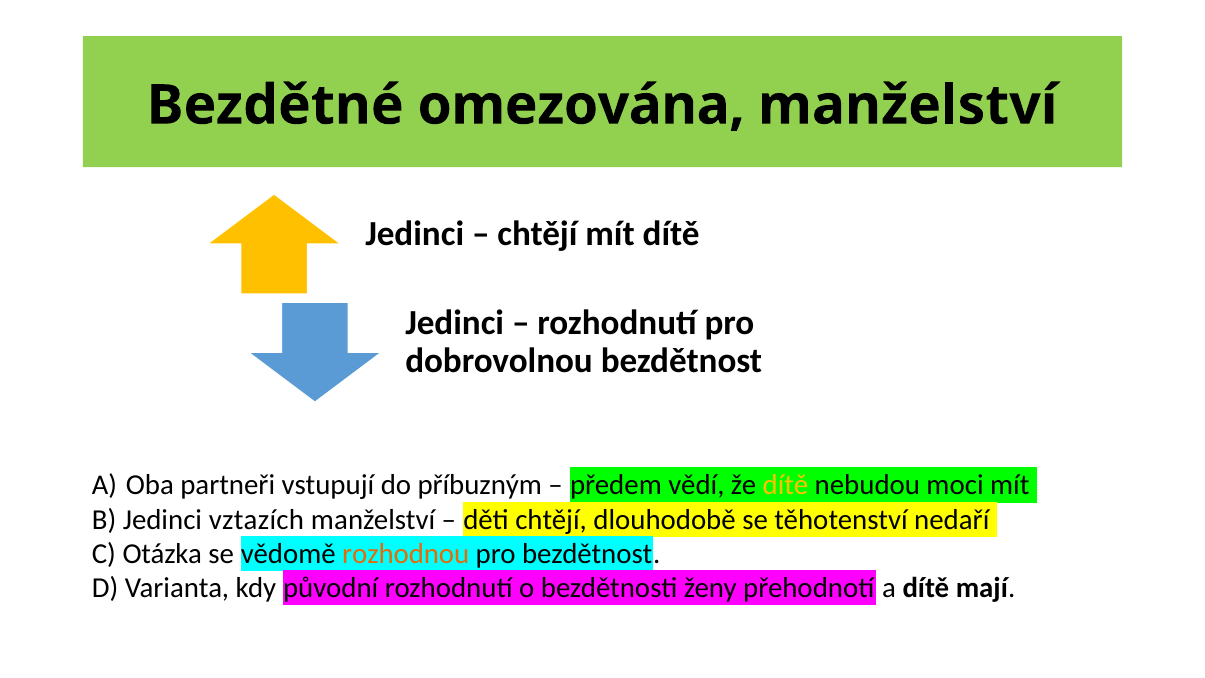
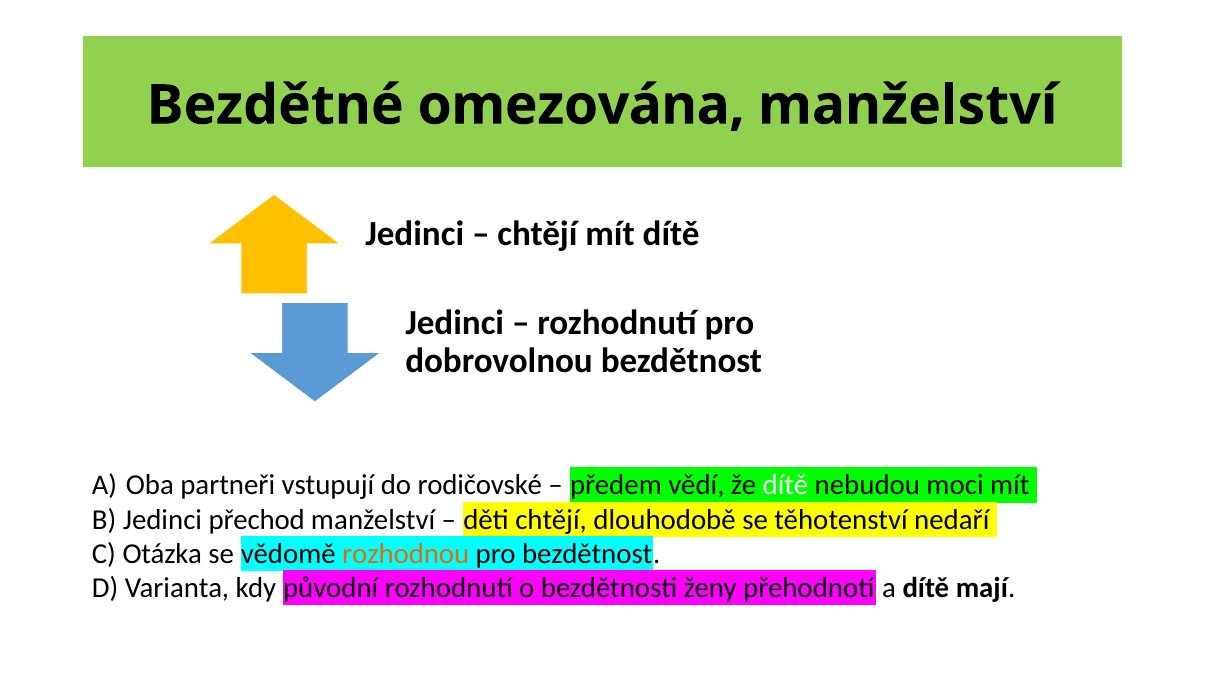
příbuzným: příbuzným -> rodičovské
dítě at (785, 485) colour: yellow -> white
vztazích: vztazích -> přechod
